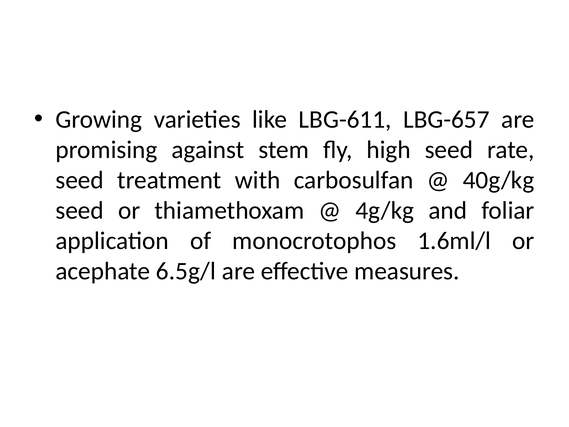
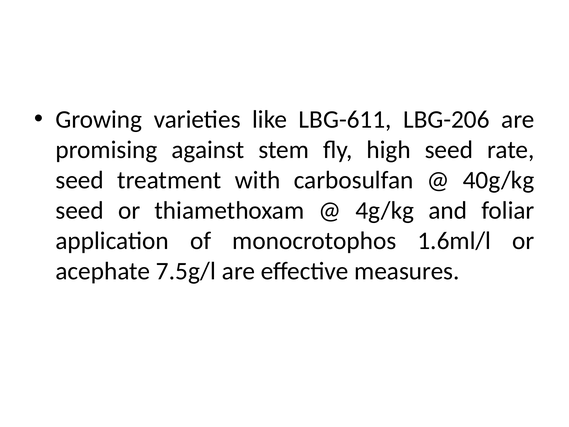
LBG-657: LBG-657 -> LBG-206
6.5g/l: 6.5g/l -> 7.5g/l
